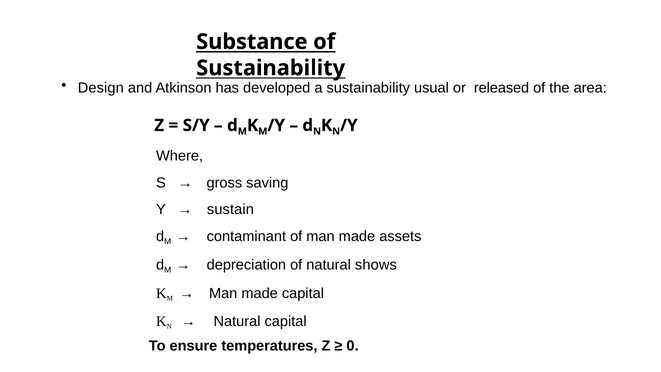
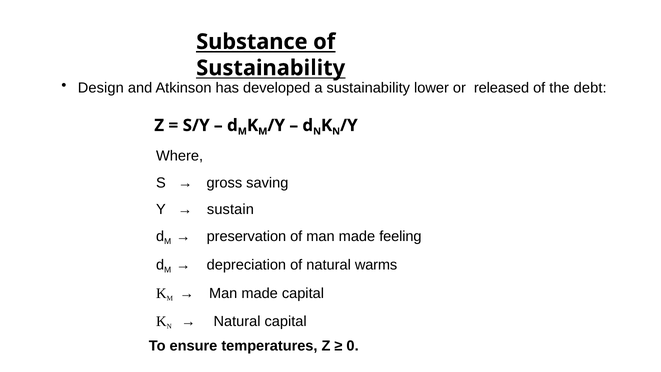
usual: usual -> lower
area: area -> debt
contaminant: contaminant -> preservation
assets: assets -> feeling
shows: shows -> warms
